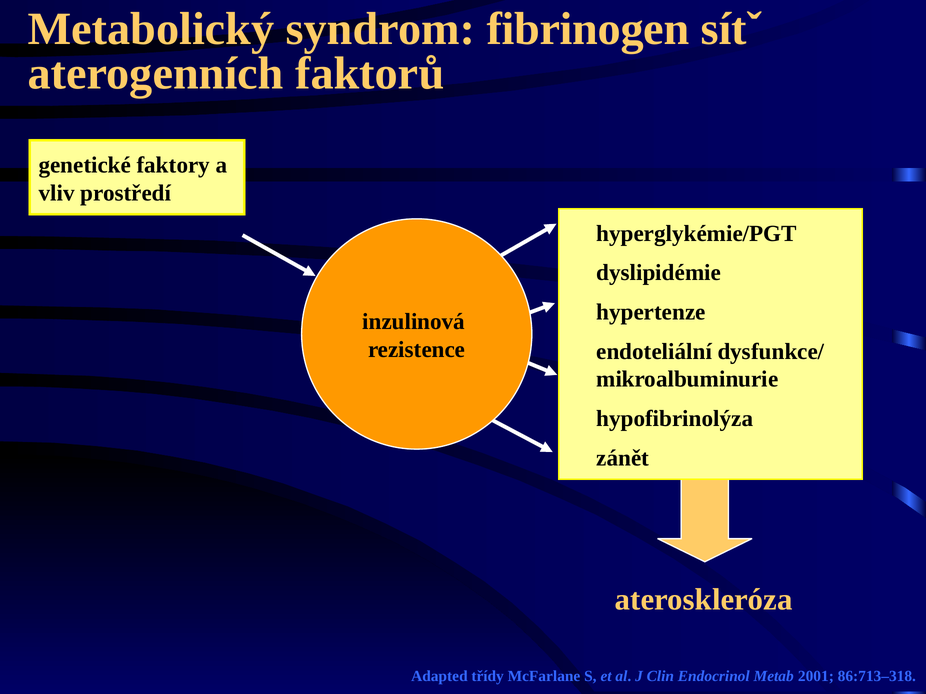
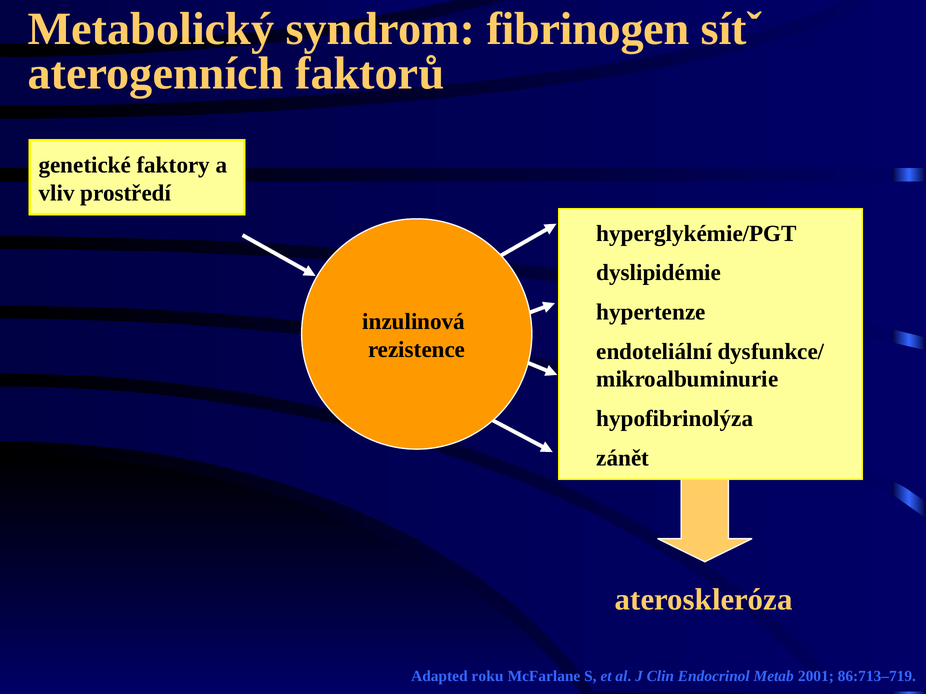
třídy: třídy -> roku
86:713–318: 86:713–318 -> 86:713–719
